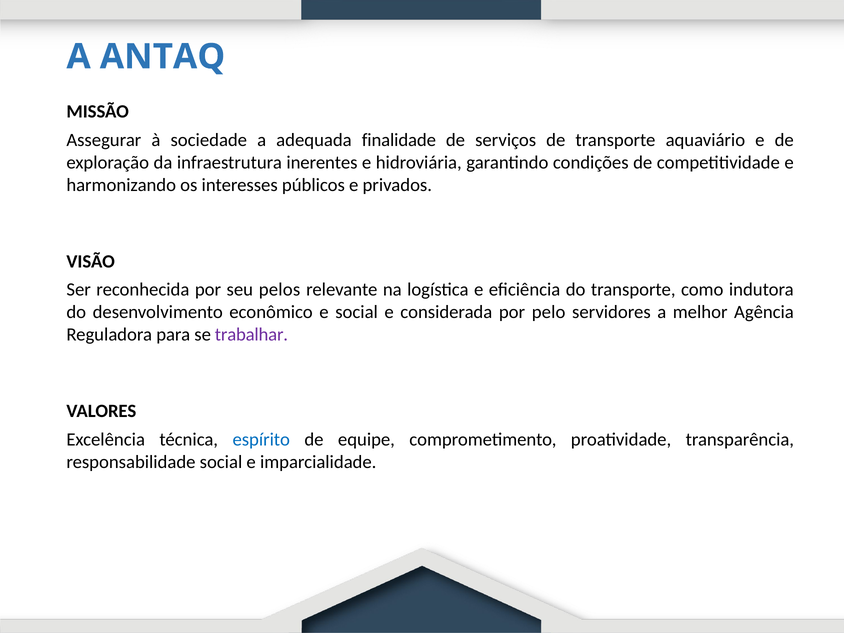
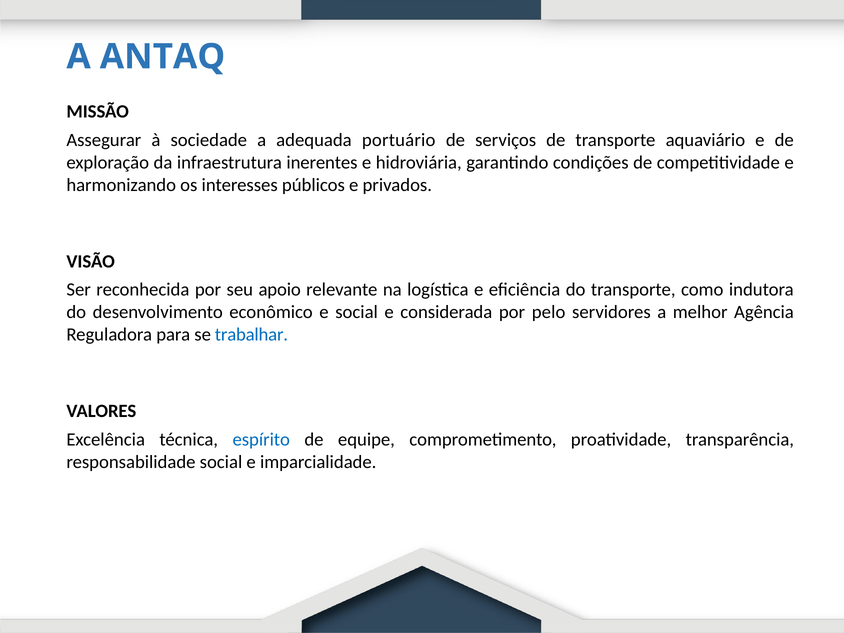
finalidade: finalidade -> portuário
pelos: pelos -> apoio
trabalhar colour: purple -> blue
